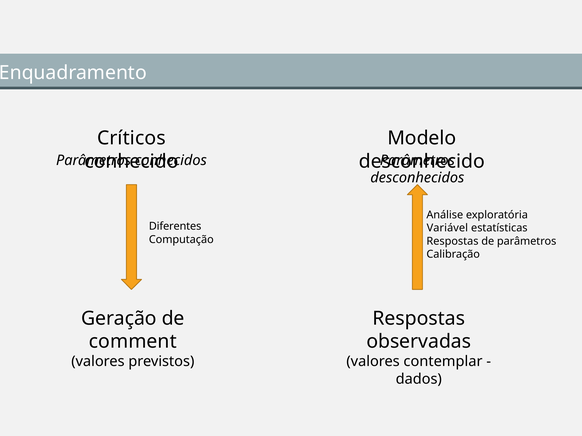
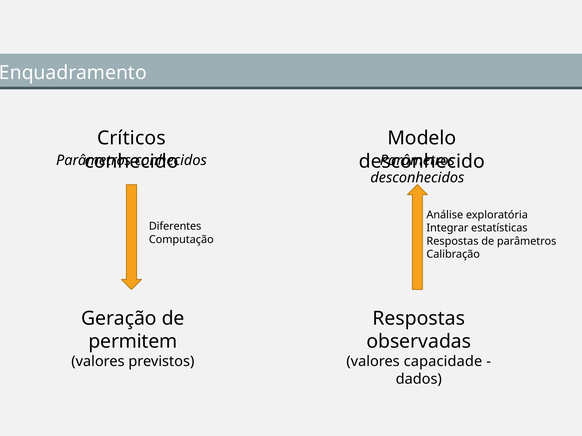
Variável: Variável -> Integrar
comment: comment -> permitem
contemplar: contemplar -> capacidade
